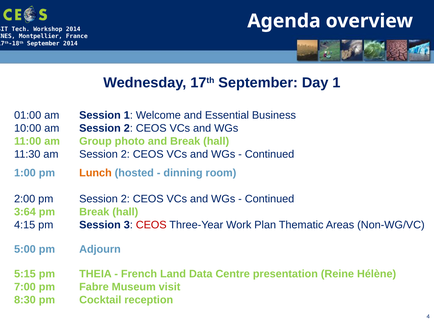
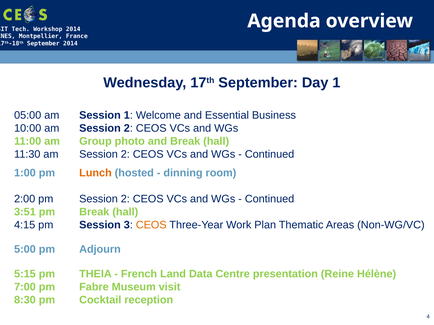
01:00: 01:00 -> 05:00
3:64: 3:64 -> 3:51
CEOS at (151, 225) colour: red -> orange
